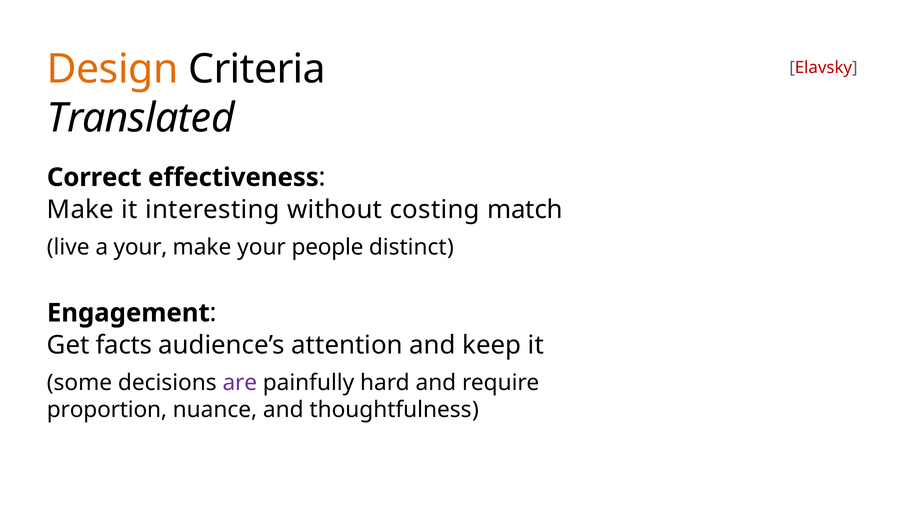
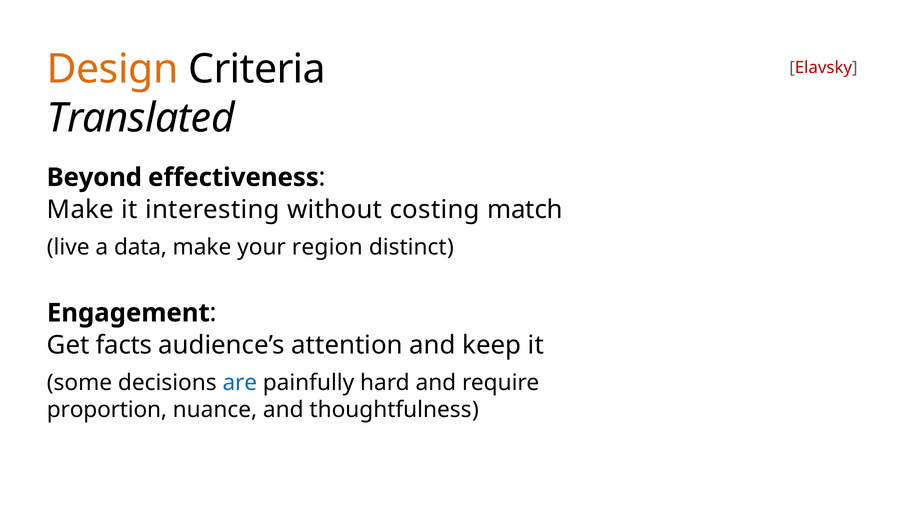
Correct: Correct -> Beyond
a your: your -> data
people: people -> region
are colour: purple -> blue
